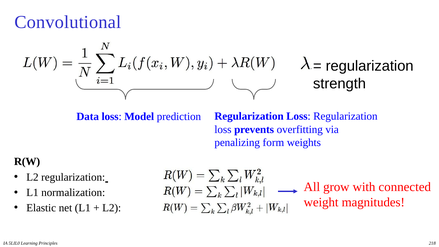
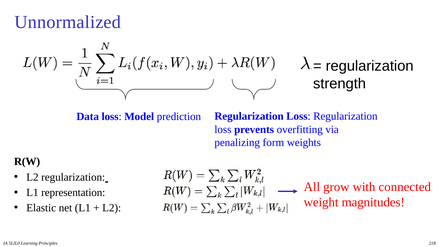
Convolutional: Convolutional -> Unnormalized
normalization: normalization -> representation
